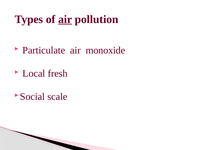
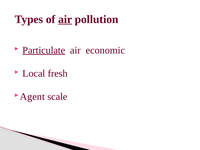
Particulate underline: none -> present
monoxide: monoxide -> economic
Social: Social -> Agent
